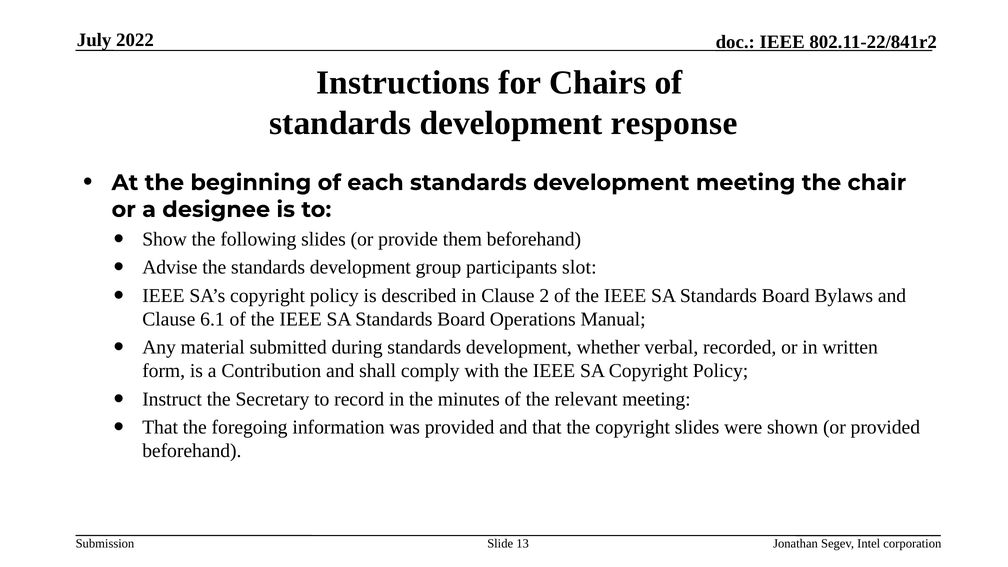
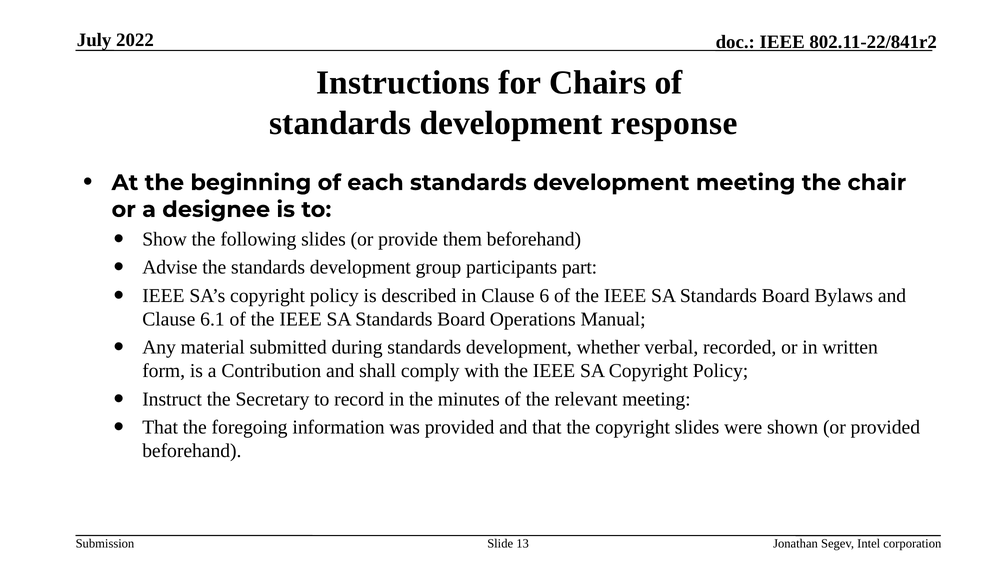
slot: slot -> part
2: 2 -> 6
